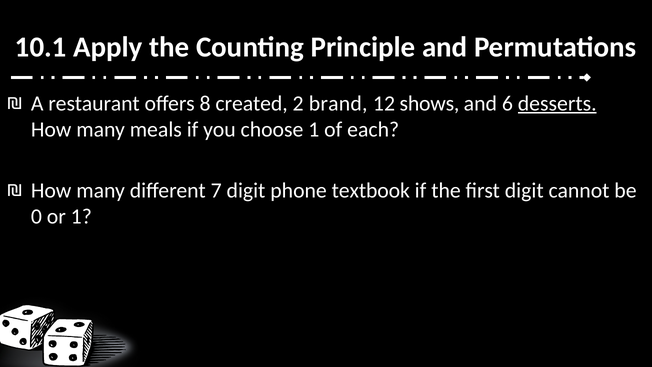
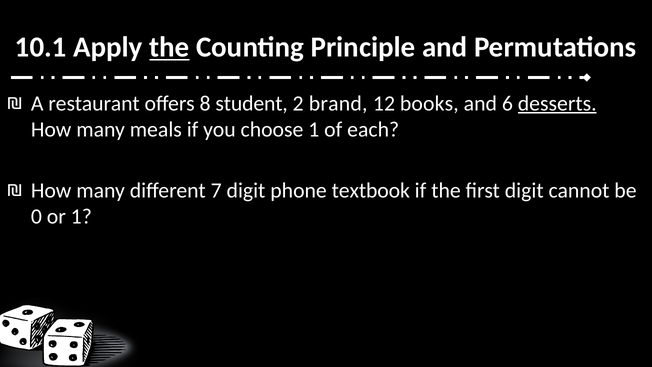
the at (169, 47) underline: none -> present
created: created -> student
shows: shows -> books
